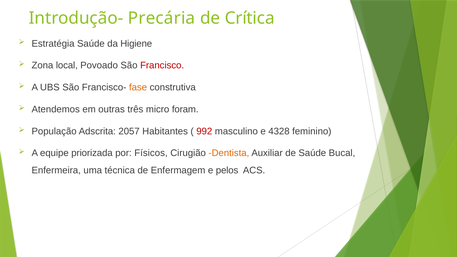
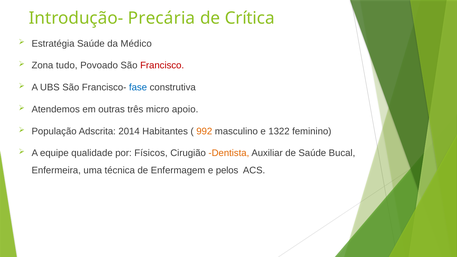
Higiene: Higiene -> Médico
local: local -> tudo
fase colour: orange -> blue
foram: foram -> apoio
2057: 2057 -> 2014
992 colour: red -> orange
4328: 4328 -> 1322
priorizada: priorizada -> qualidade
